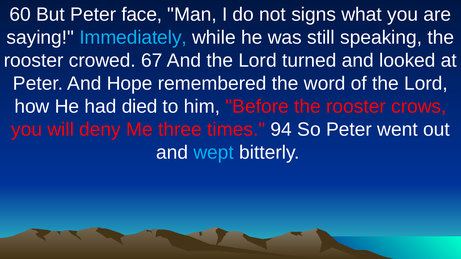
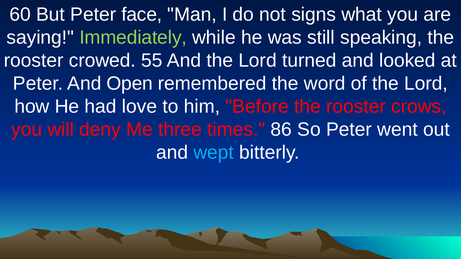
Immediately colour: light blue -> light green
67: 67 -> 55
Hope: Hope -> Open
died: died -> love
94: 94 -> 86
